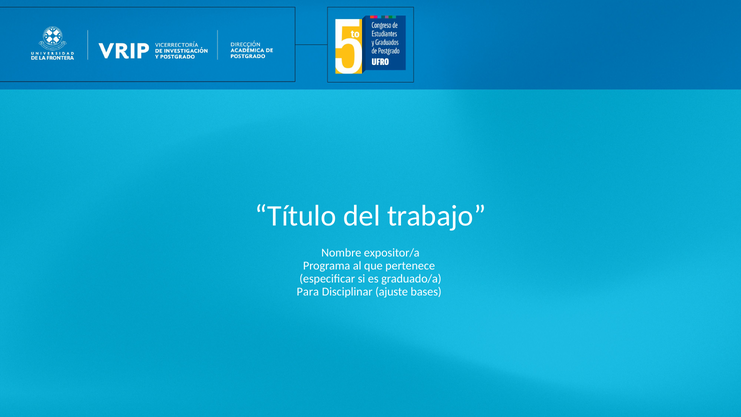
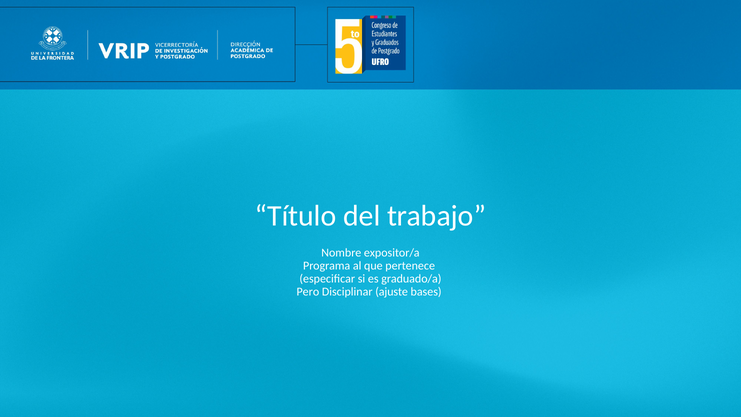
Para: Para -> Pero
